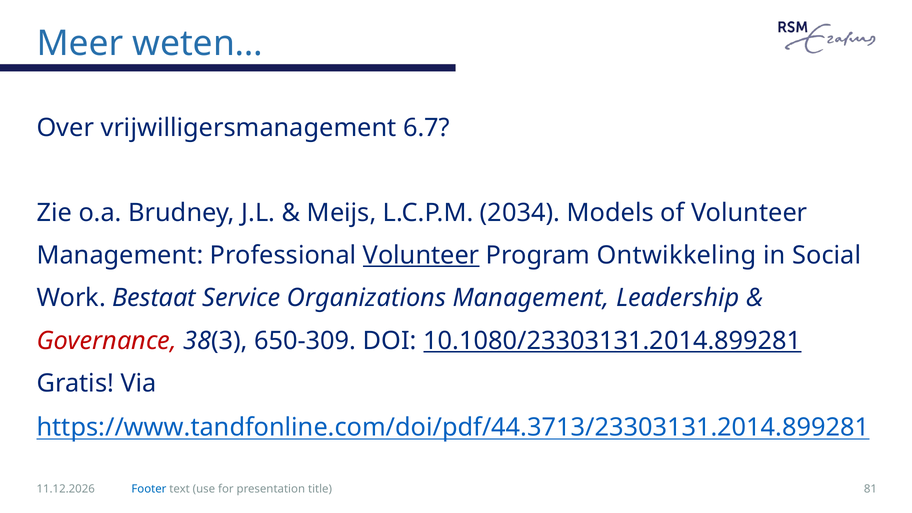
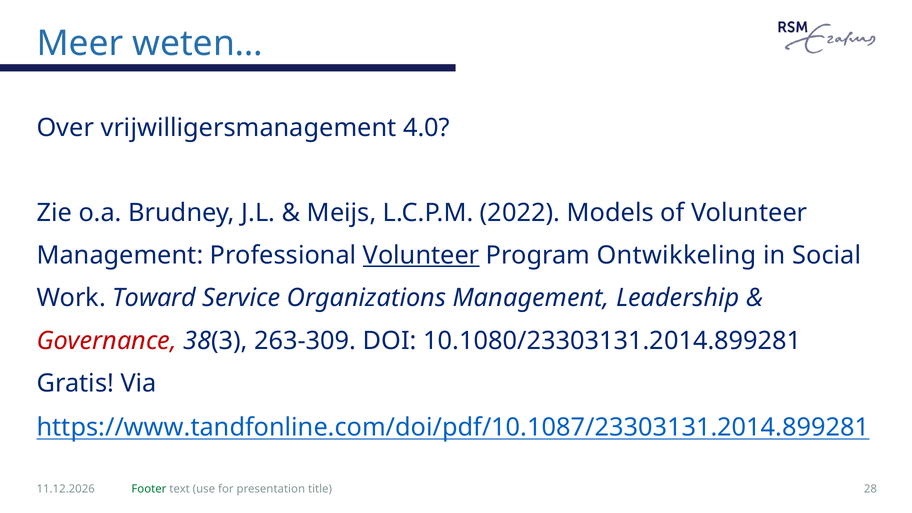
6.7: 6.7 -> 4.0
2034: 2034 -> 2022
Bestaat: Bestaat -> Toward
650-309: 650-309 -> 263-309
10.1080/23303131.2014.899281 underline: present -> none
https://www.tandfonline.com/doi/pdf/44.3713/23303131.2014.899281: https://www.tandfonline.com/doi/pdf/44.3713/23303131.2014.899281 -> https://www.tandfonline.com/doi/pdf/10.1087/23303131.2014.899281
Footer colour: blue -> green
81: 81 -> 28
